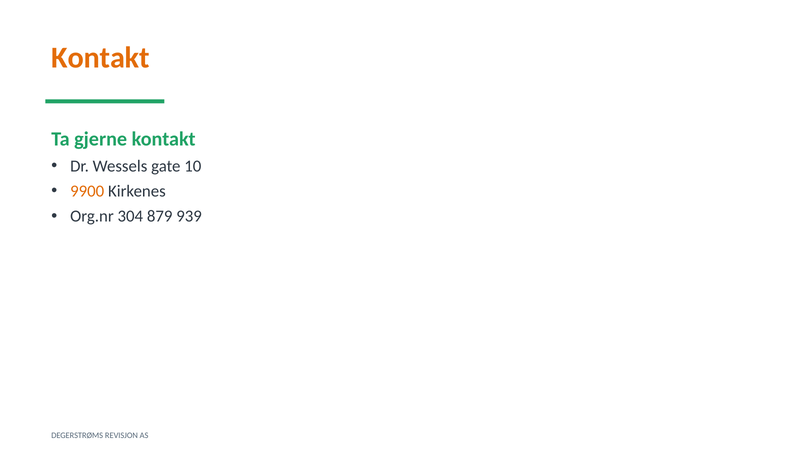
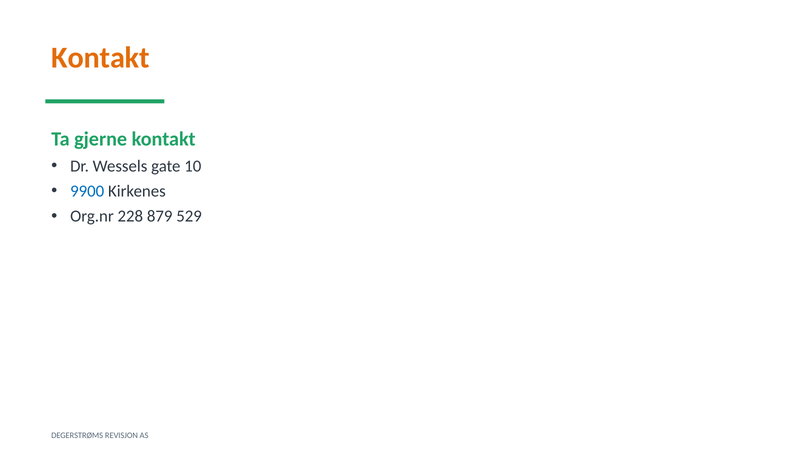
9900 colour: orange -> blue
304: 304 -> 228
939: 939 -> 529
